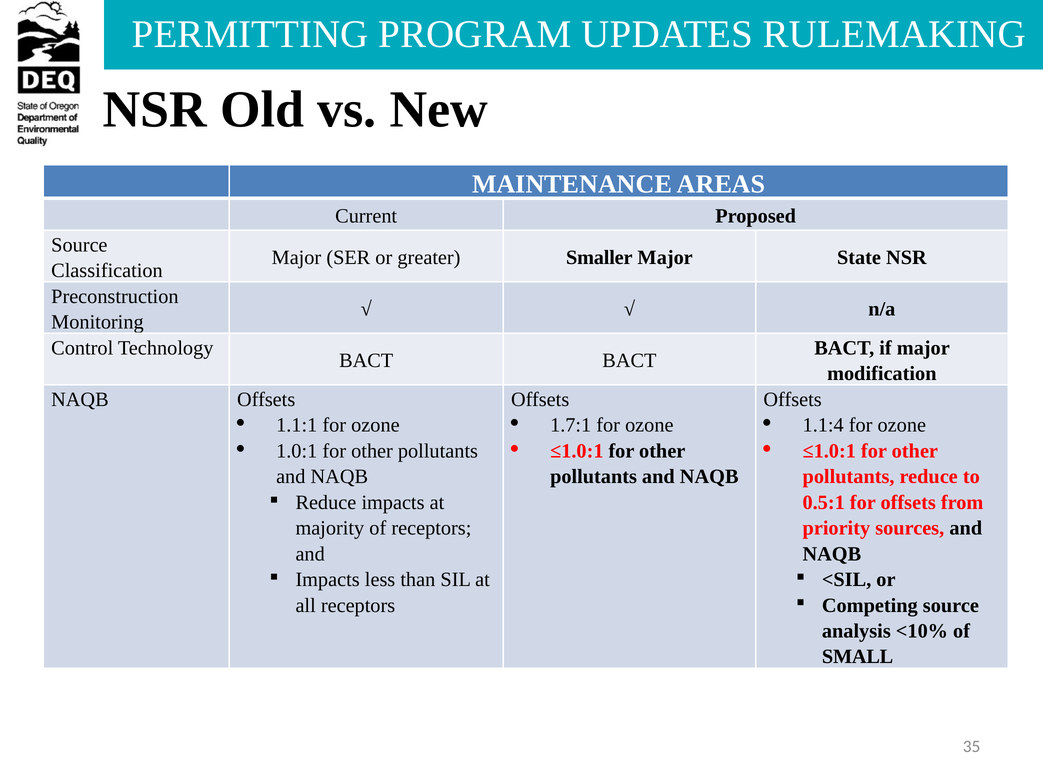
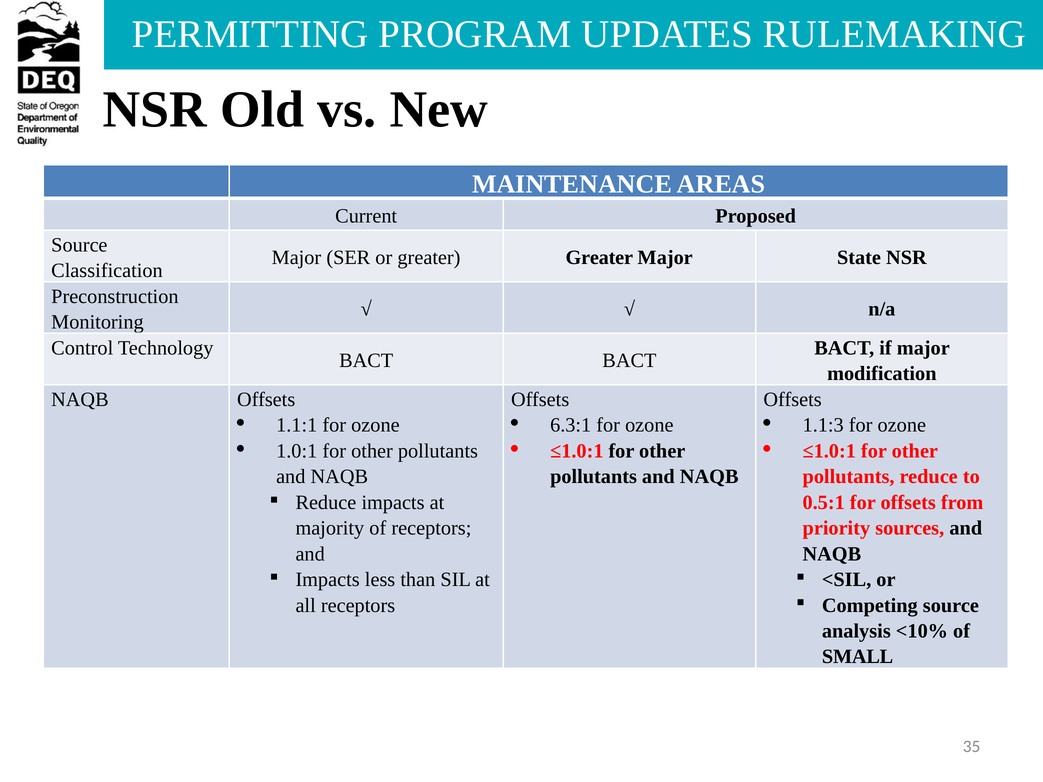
greater Smaller: Smaller -> Greater
1.7:1: 1.7:1 -> 6.3:1
1.1:4: 1.1:4 -> 1.1:3
